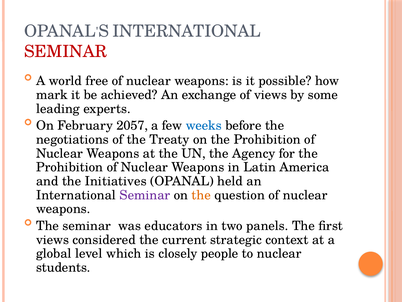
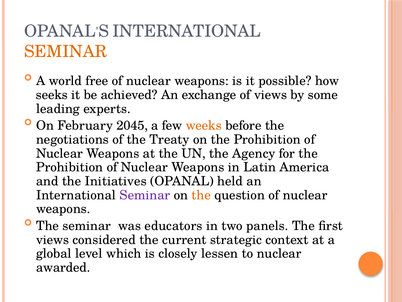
SEMINAR at (65, 51) colour: red -> orange
mark: mark -> seeks
2057: 2057 -> 2045
weeks colour: blue -> orange
people: people -> lessen
students: students -> awarded
